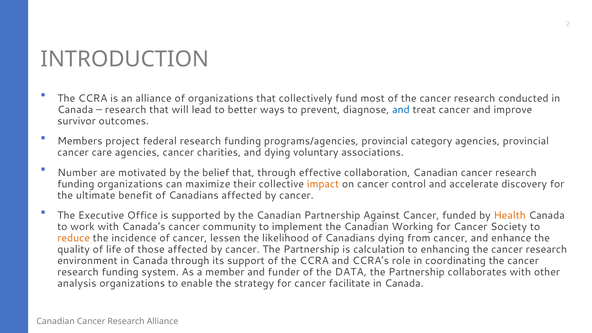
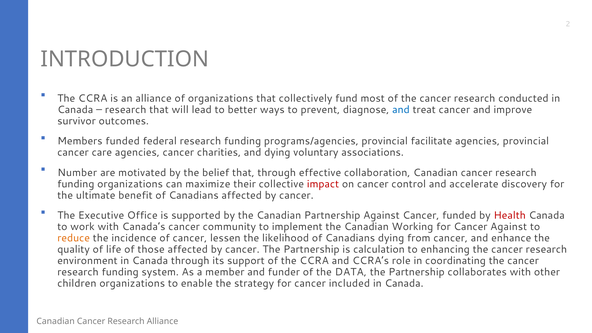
Members project: project -> funded
category: category -> facilitate
impact colour: orange -> red
Health colour: orange -> red
Cancer Society: Society -> Against
analysis: analysis -> children
facilitate: facilitate -> included
